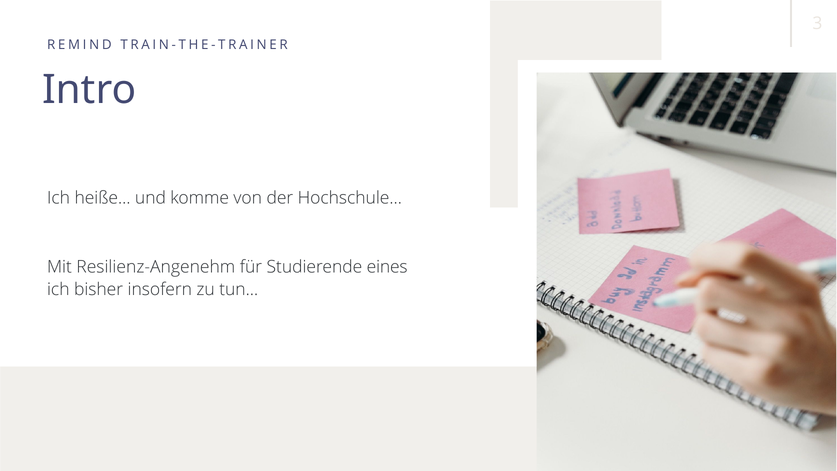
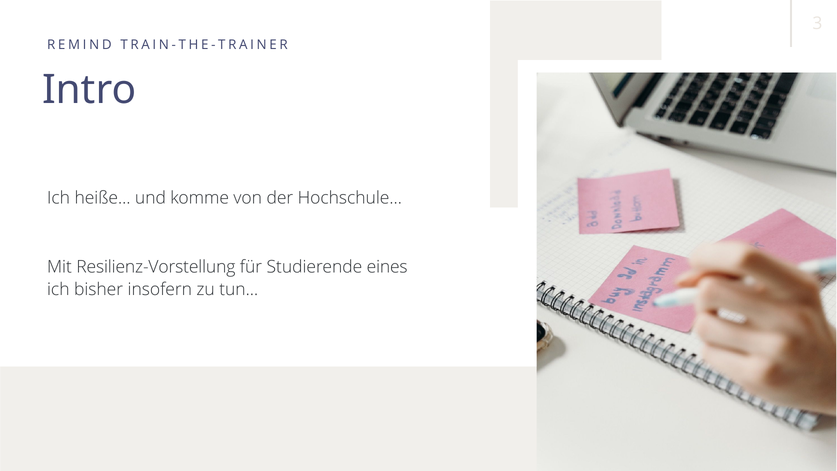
Resilienz-Angenehm: Resilienz-Angenehm -> Resilienz-Vorstellung
